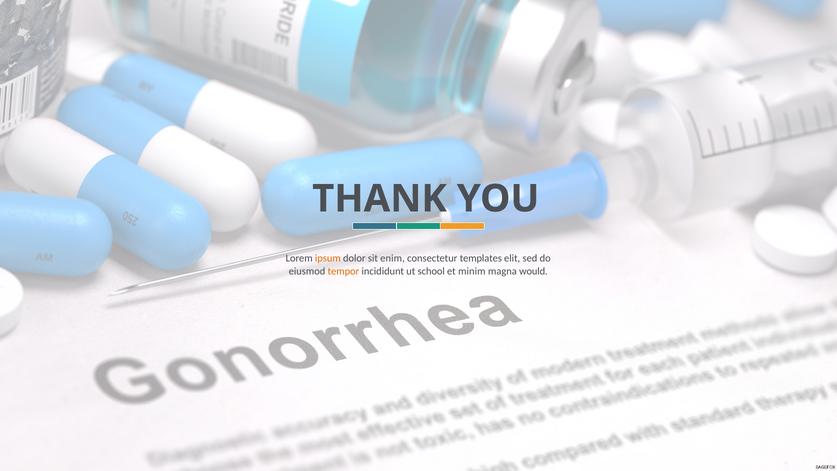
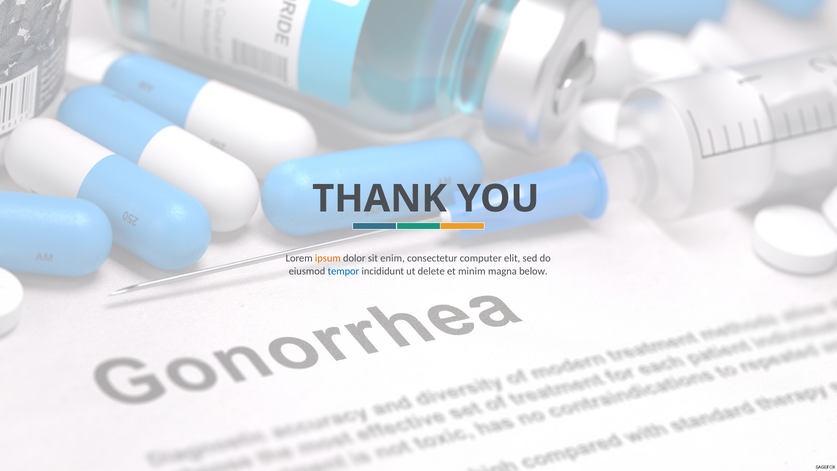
templates: templates -> computer
tempor colour: orange -> blue
school: school -> delete
would: would -> below
